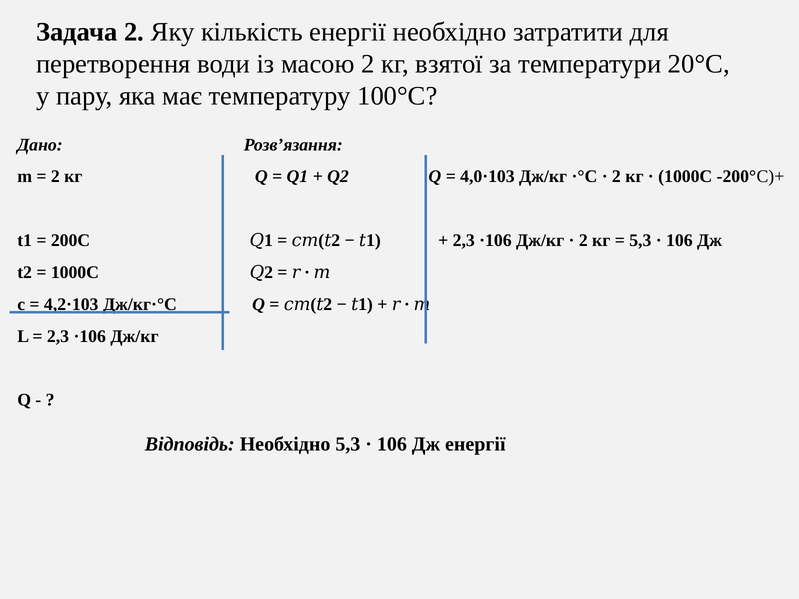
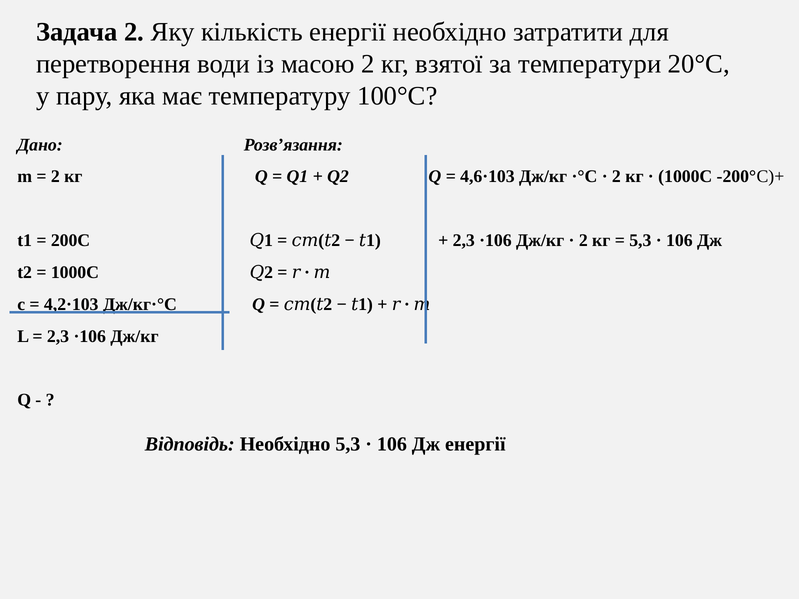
4,0·103: 4,0·103 -> 4,6·103
